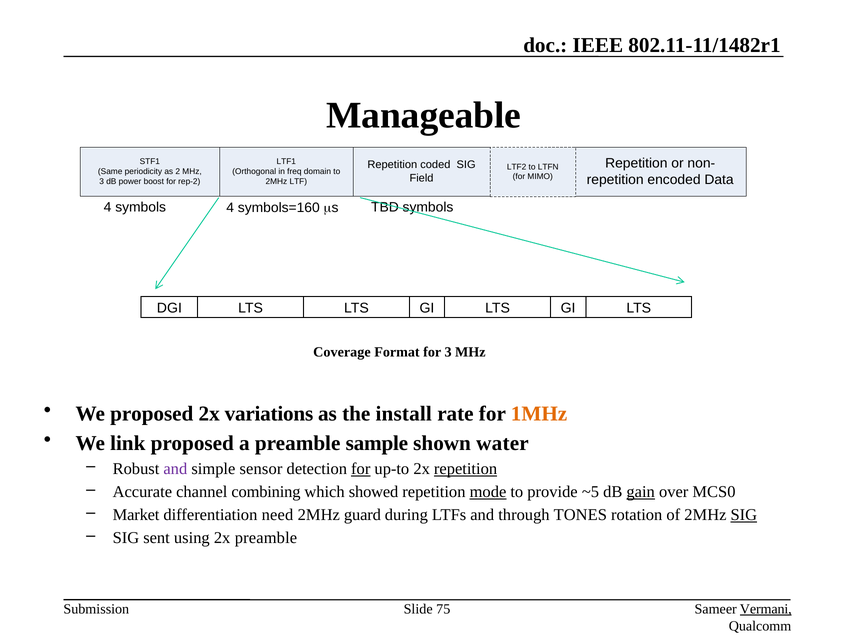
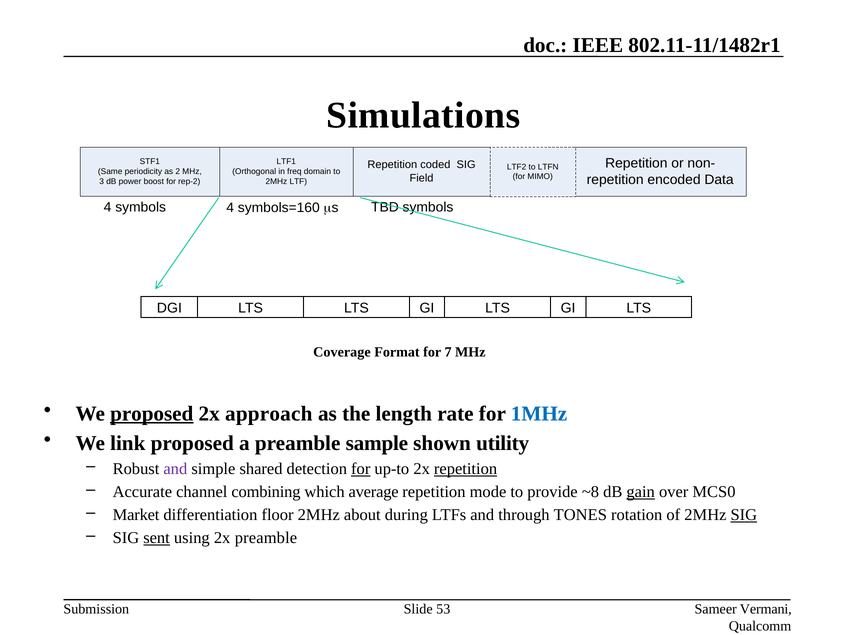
Manageable: Manageable -> Simulations
for 3: 3 -> 7
proposed at (152, 414) underline: none -> present
variations: variations -> approach
install: install -> length
1MHz colour: orange -> blue
water: water -> utility
sensor: sensor -> shared
showed: showed -> average
mode underline: present -> none
~5: ~5 -> ~8
need: need -> floor
guard: guard -> about
sent underline: none -> present
75: 75 -> 53
Vermani underline: present -> none
